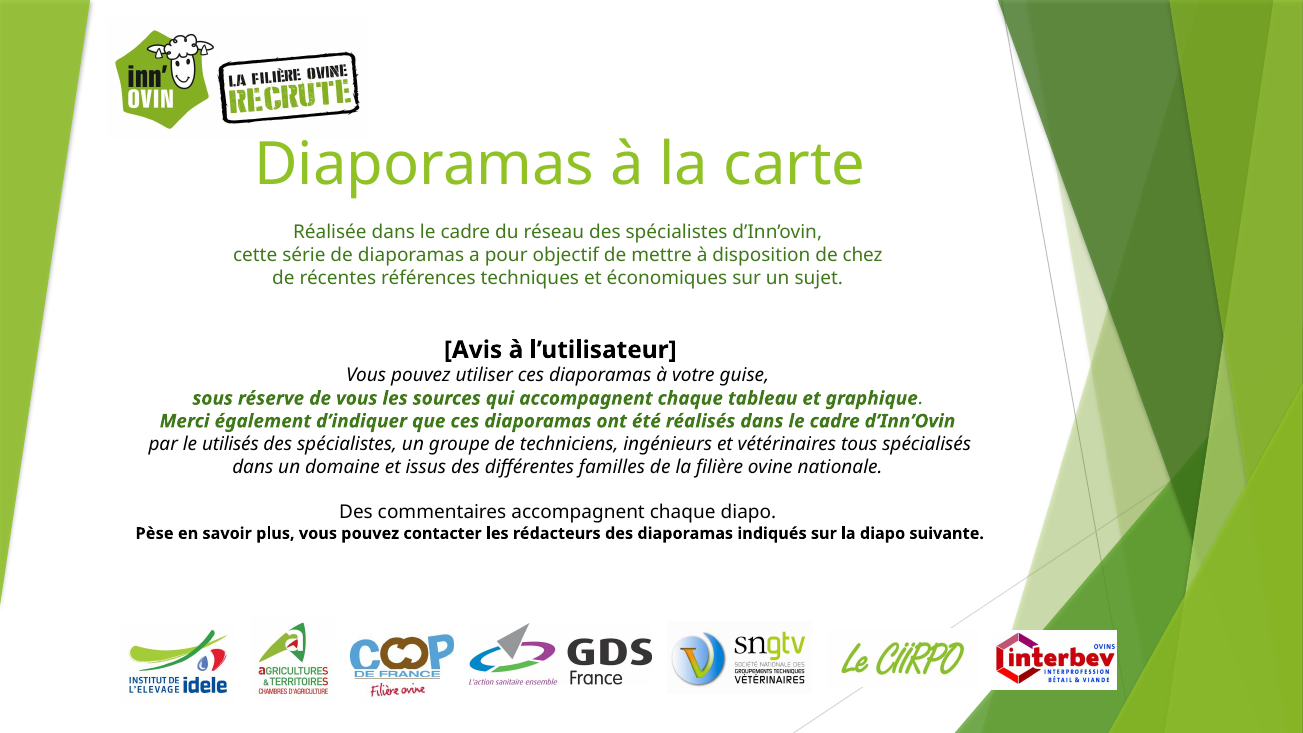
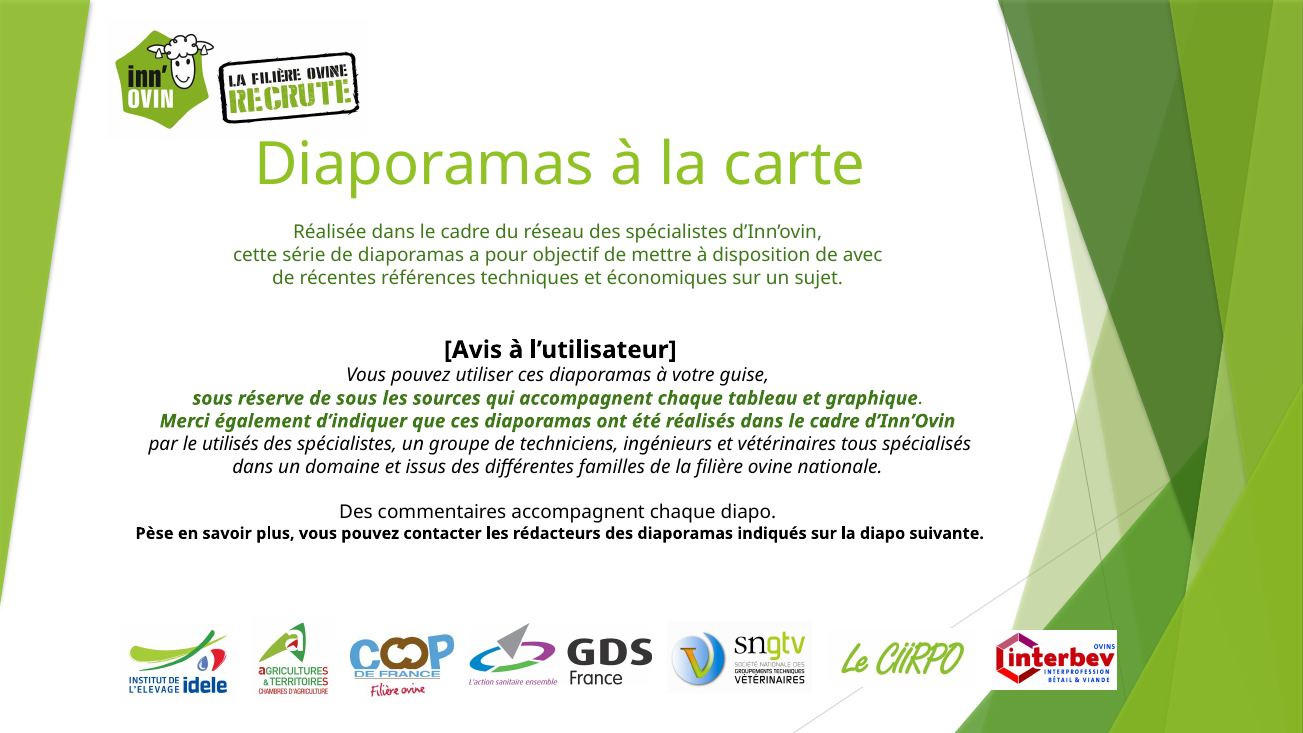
chez: chez -> avec
de vous: vous -> sous
